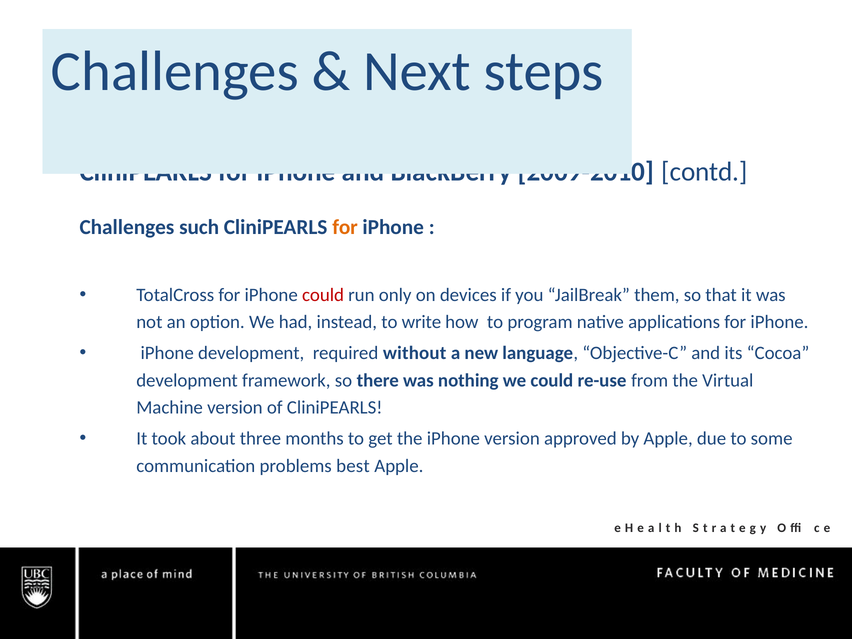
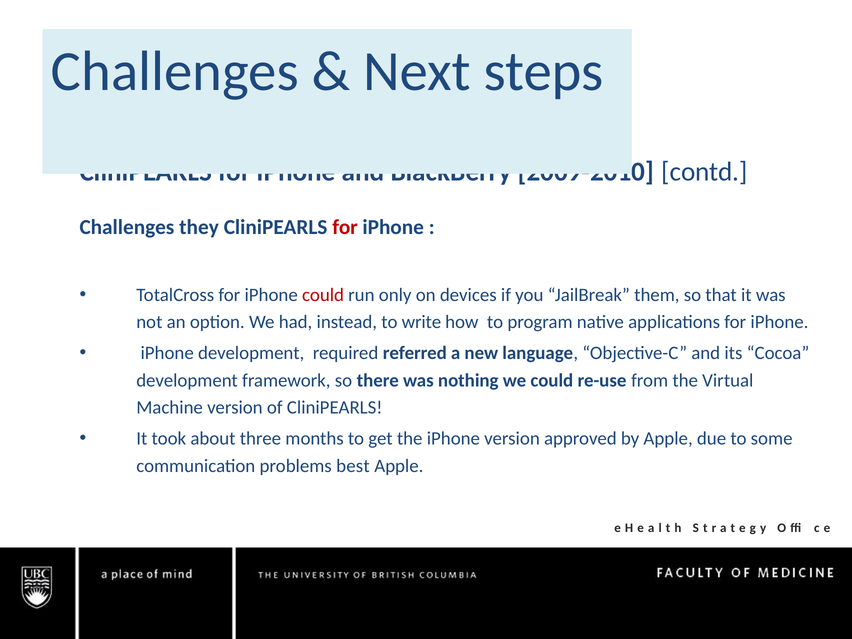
such: such -> they
for at (345, 227) colour: orange -> red
without: without -> referred
